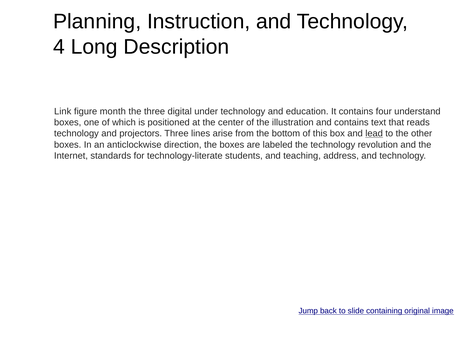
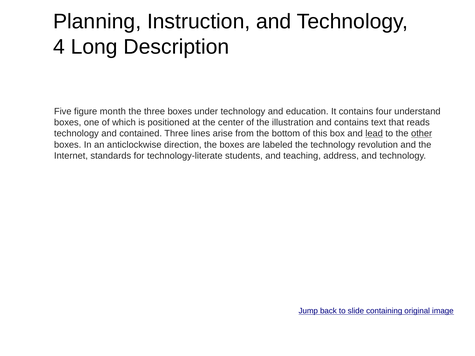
Link: Link -> Five
three digital: digital -> boxes
projectors: projectors -> contained
other underline: none -> present
